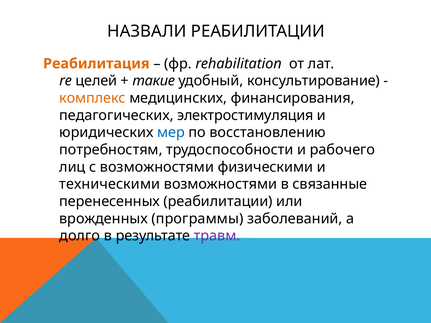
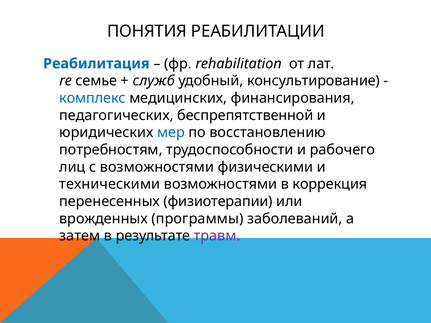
НАЗВАЛИ: НАЗВАЛИ -> ПОНЯТИЯ
Реабилитация colour: orange -> blue
целей: целей -> семье
такие: такие -> служб
комплекс colour: orange -> blue
электростимуляция: электростимуляция -> беспрепятственной
связанные: связанные -> коррекция
перенесенных реабилитации: реабилитации -> физиотерапии
долго: долго -> затем
